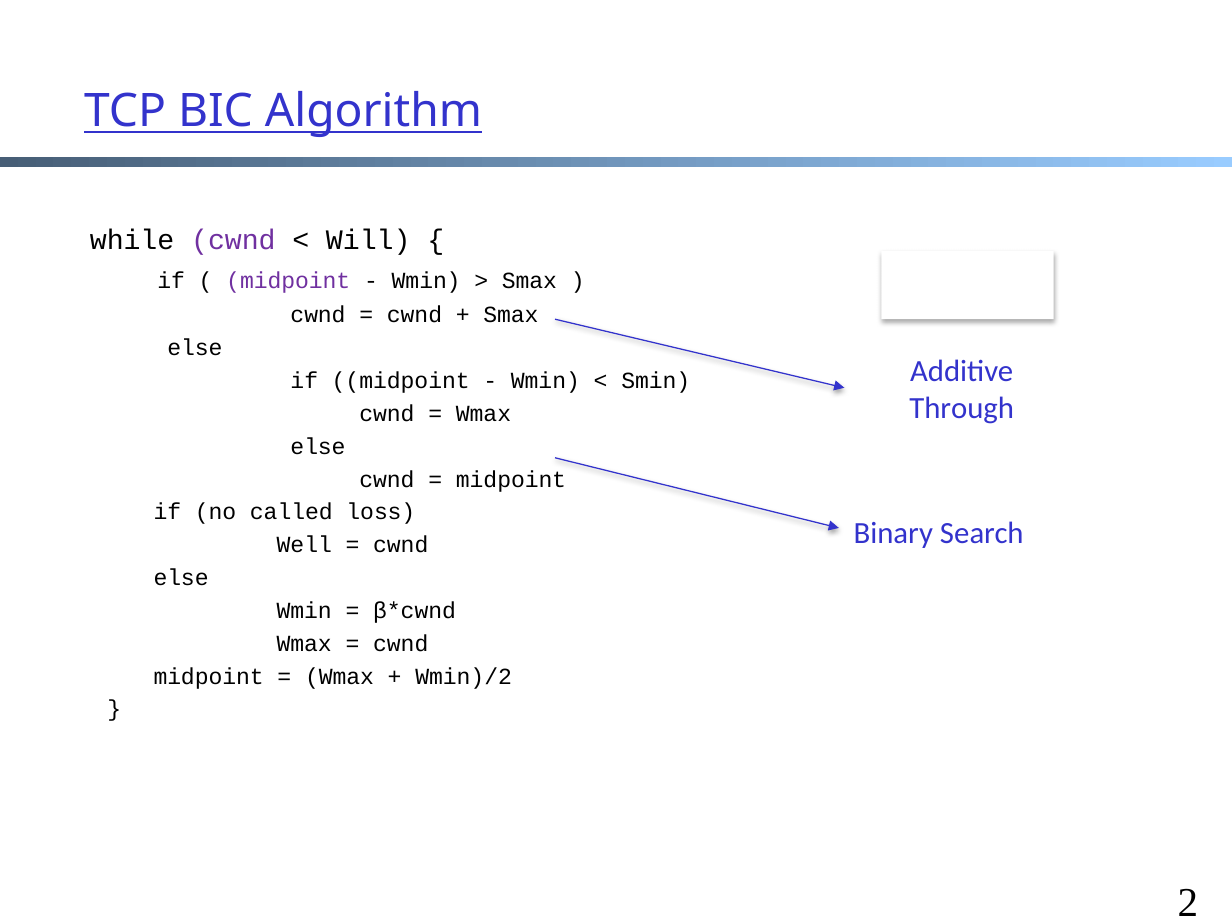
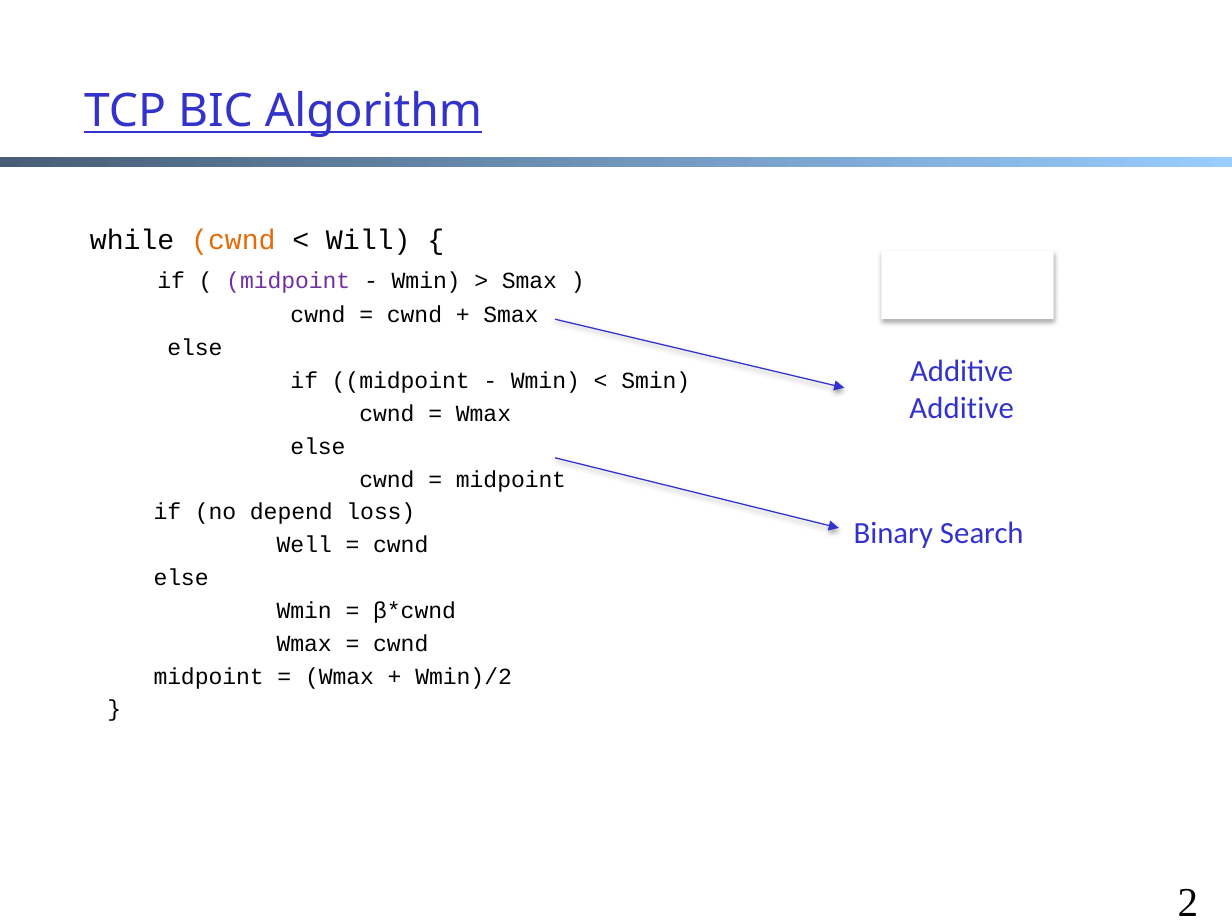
cwnd at (233, 241) colour: purple -> orange
Through at (962, 408): Through -> Additive
called: called -> depend
